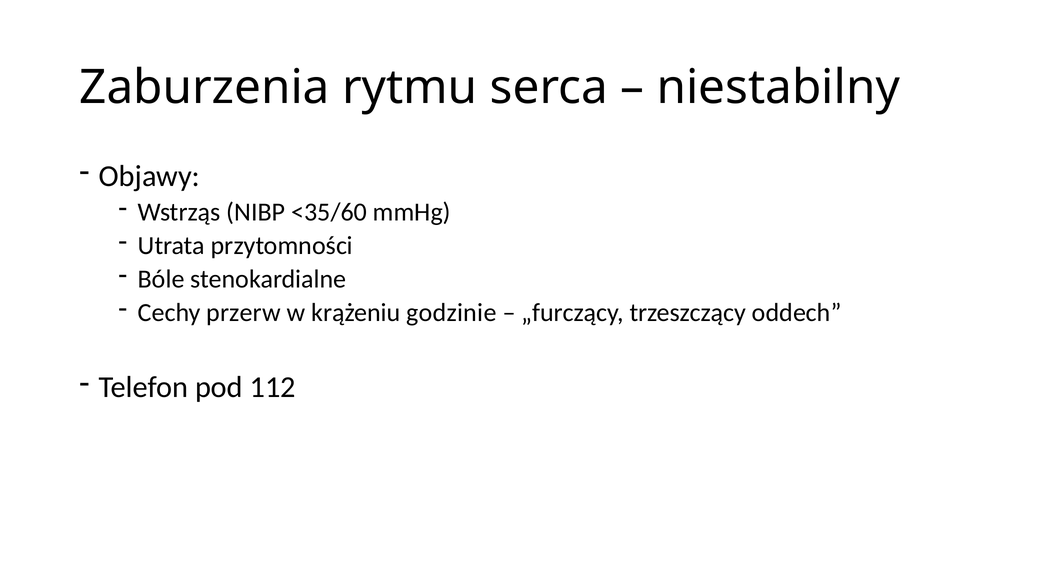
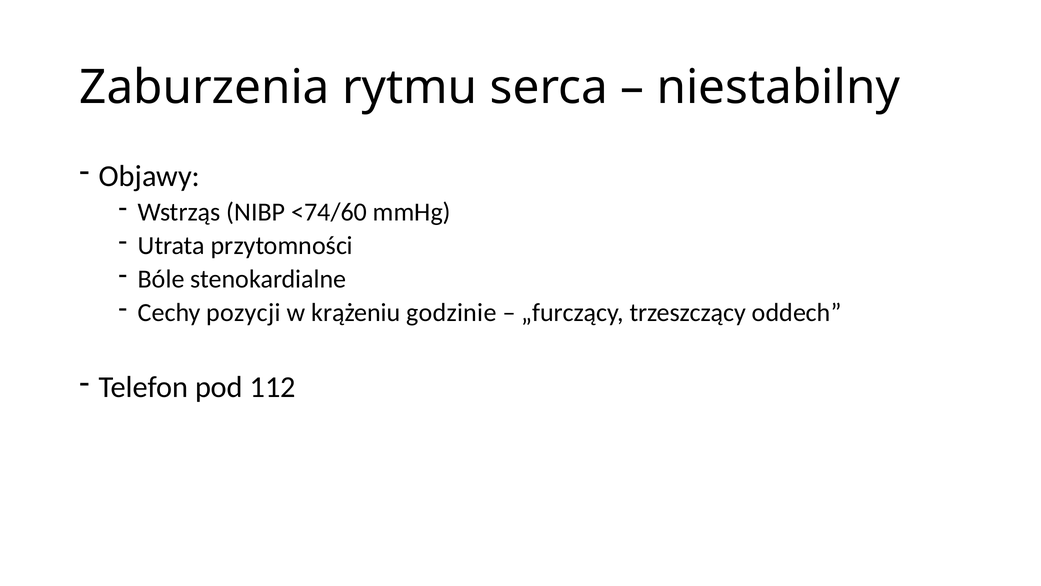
<35/60: <35/60 -> <74/60
przerw: przerw -> pozycji
